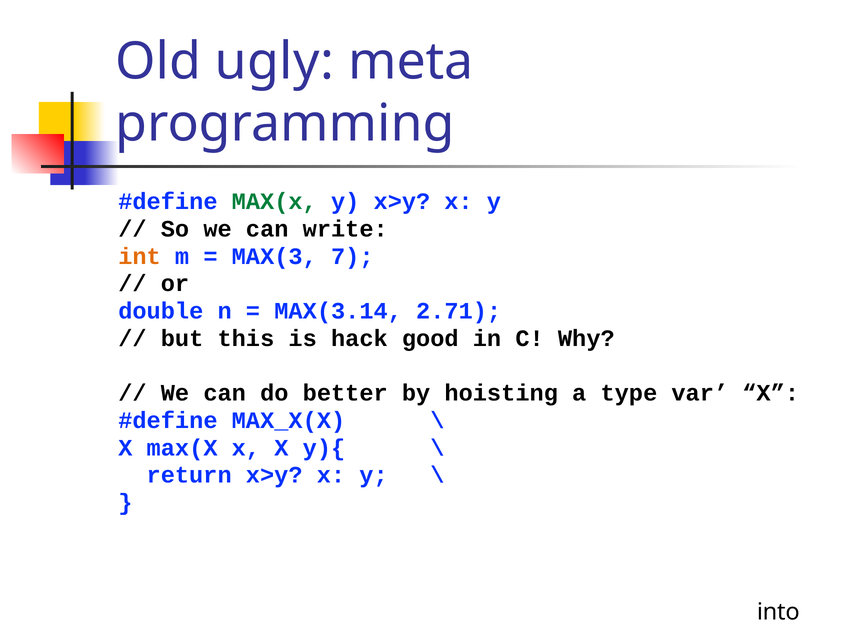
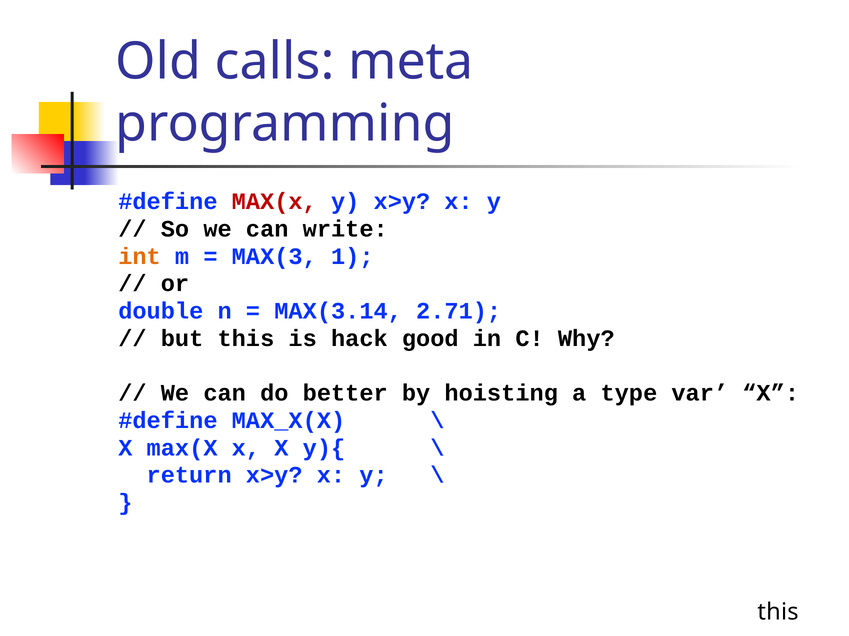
ugly: ugly -> calls
MAX(x at (274, 202) colour: green -> red
7: 7 -> 1
into at (778, 613): into -> this
